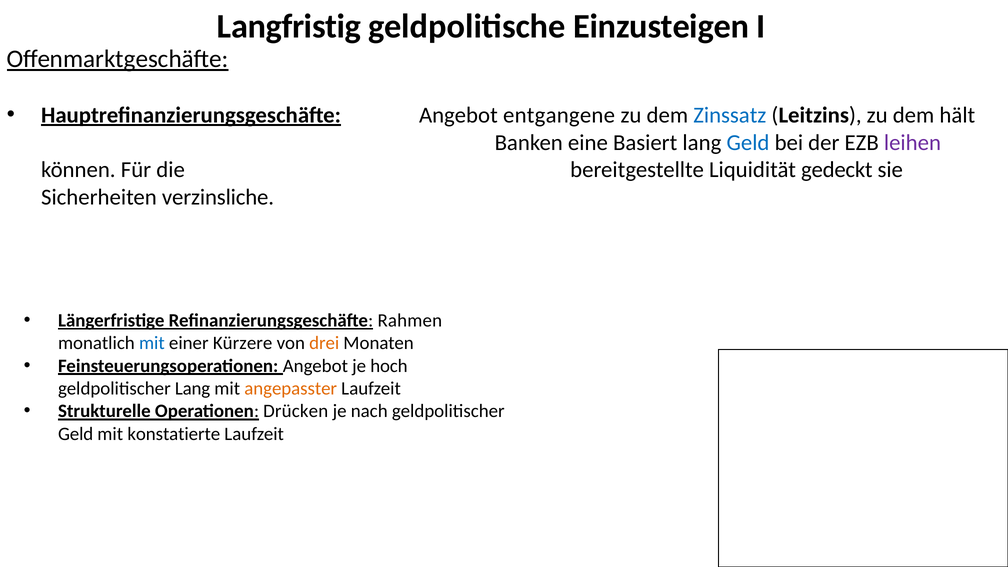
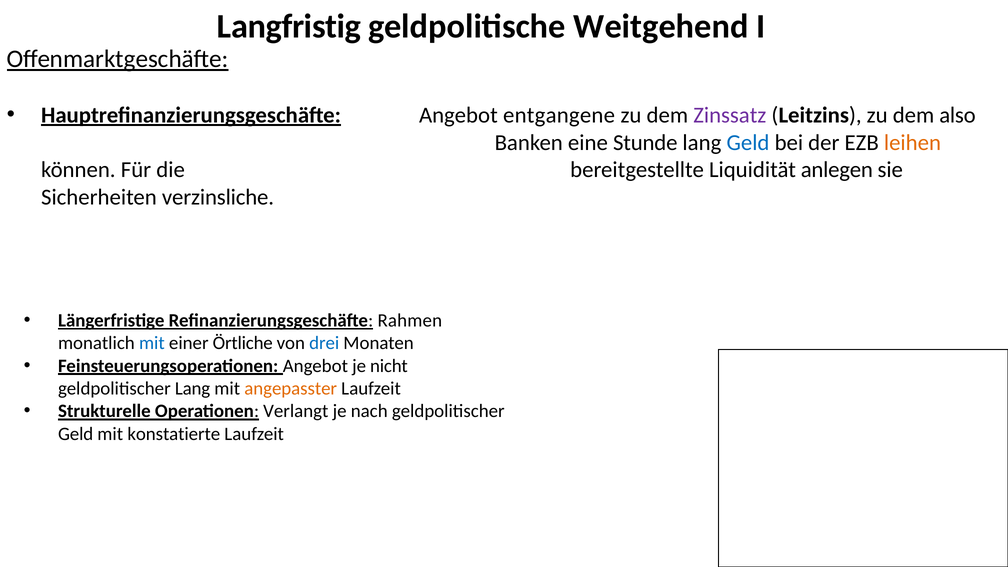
Einzusteigen: Einzusteigen -> Weitgehend
Zinssatz colour: blue -> purple
hält: hält -> also
Basiert: Basiert -> Stunde
leihen colour: purple -> orange
gedeckt: gedeckt -> anlegen
Kürzere: Kürzere -> Örtliche
drei colour: orange -> blue
hoch: hoch -> nicht
Drücken: Drücken -> Verlangt
